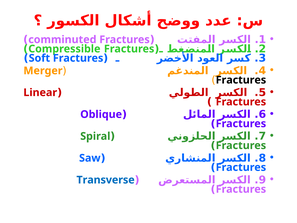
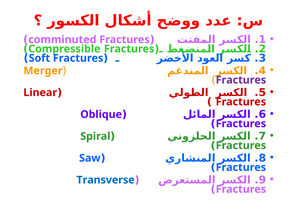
Fractures at (241, 80) colour: black -> purple
